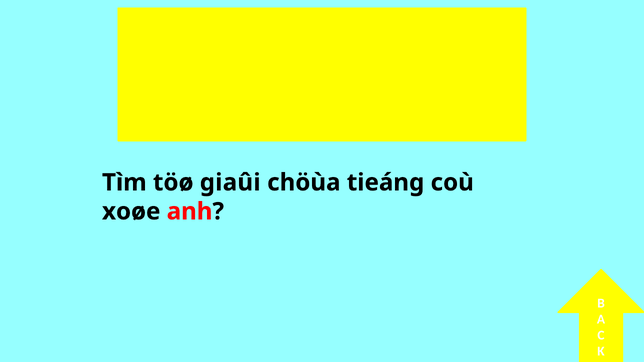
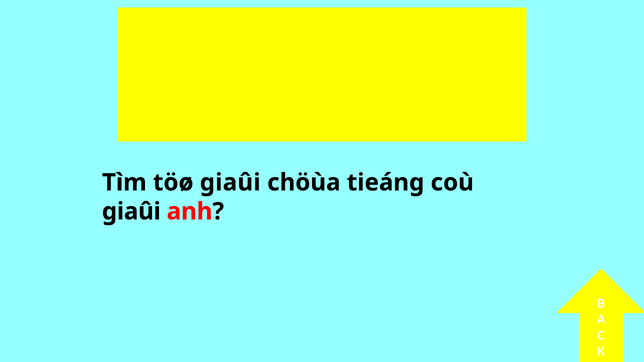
xoøe at (131, 212): xoøe -> giaûi
